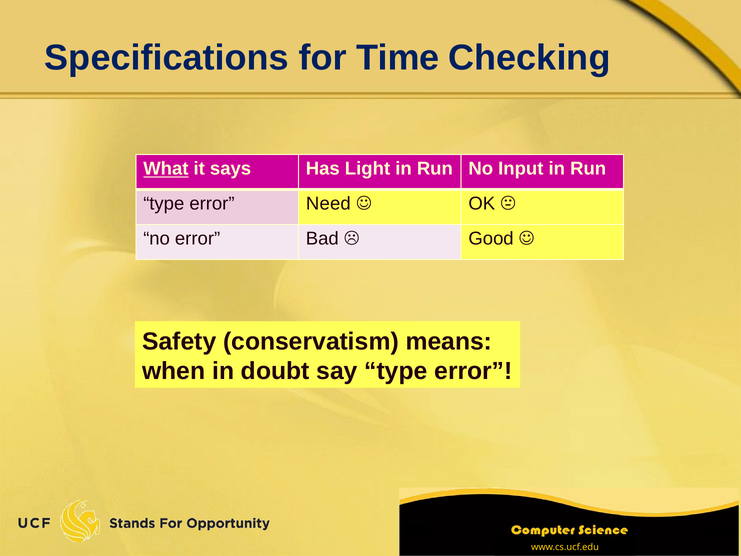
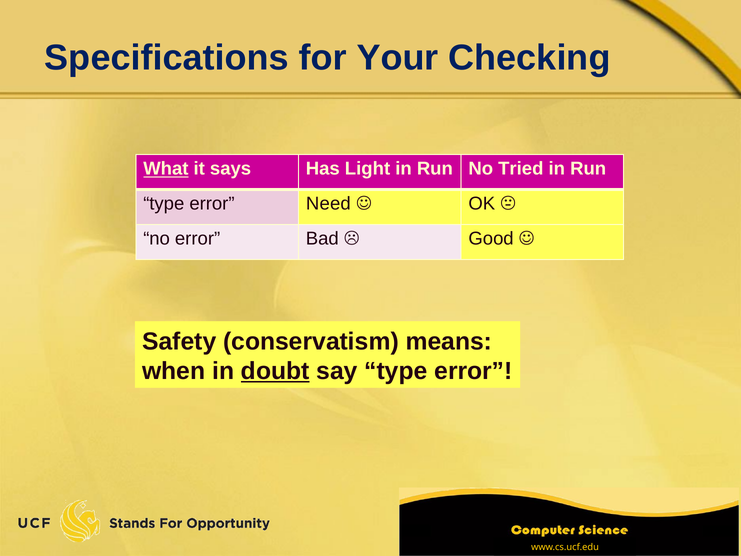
Time: Time -> Your
Input: Input -> Tried
doubt underline: none -> present
